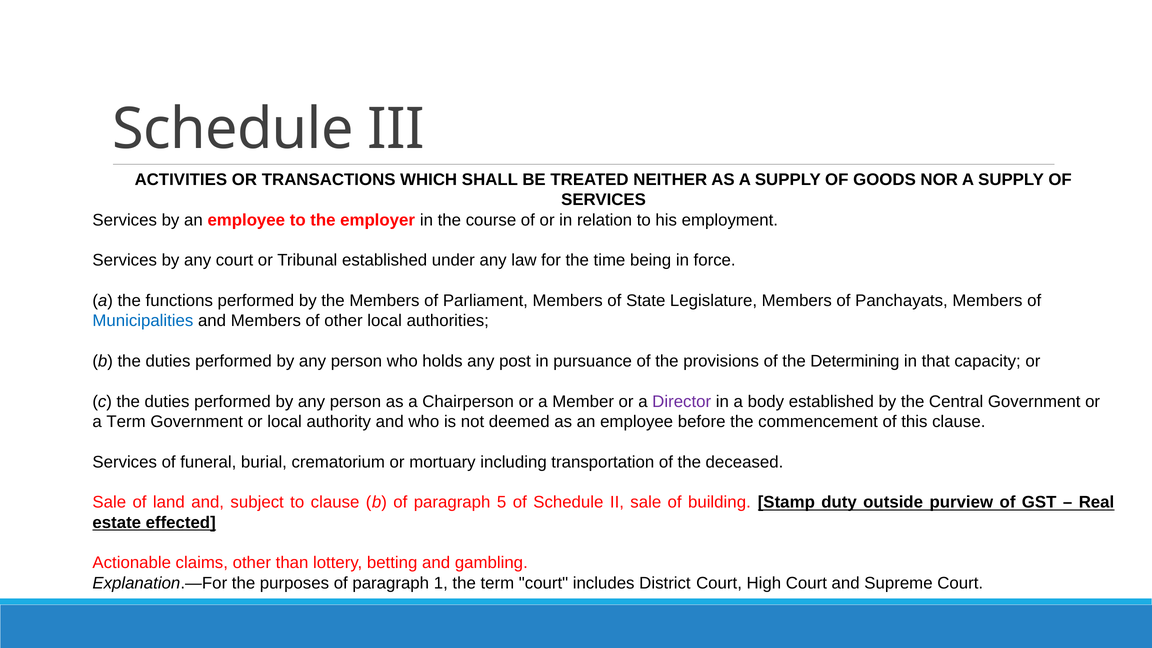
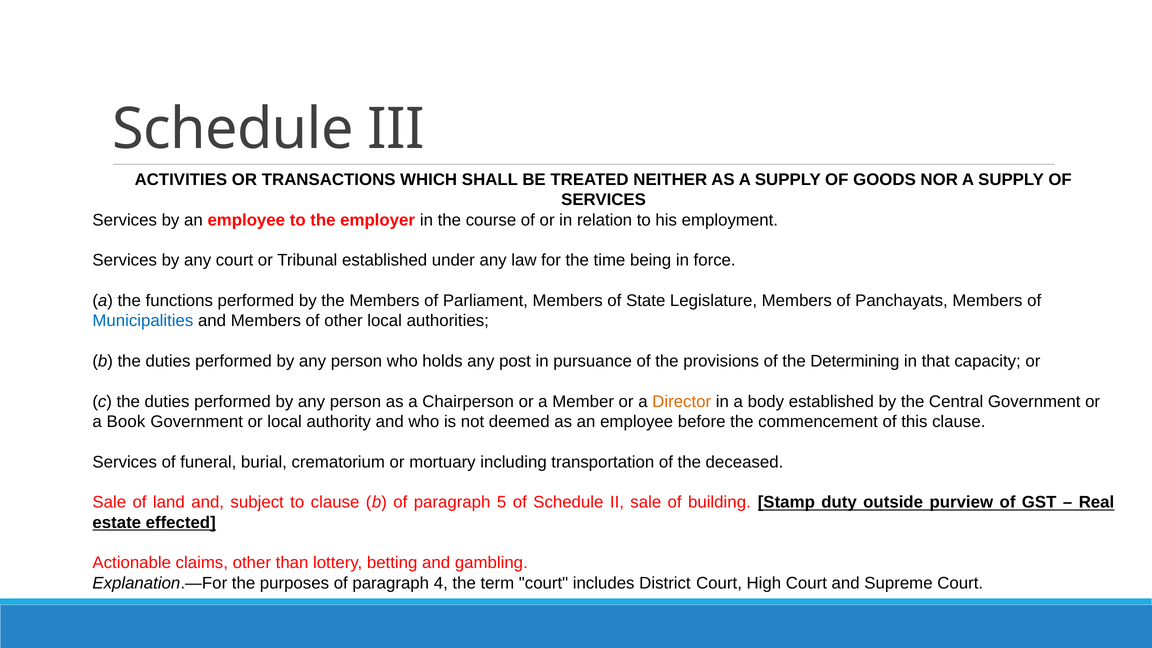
Director colour: purple -> orange
a Term: Term -> Book
1: 1 -> 4
